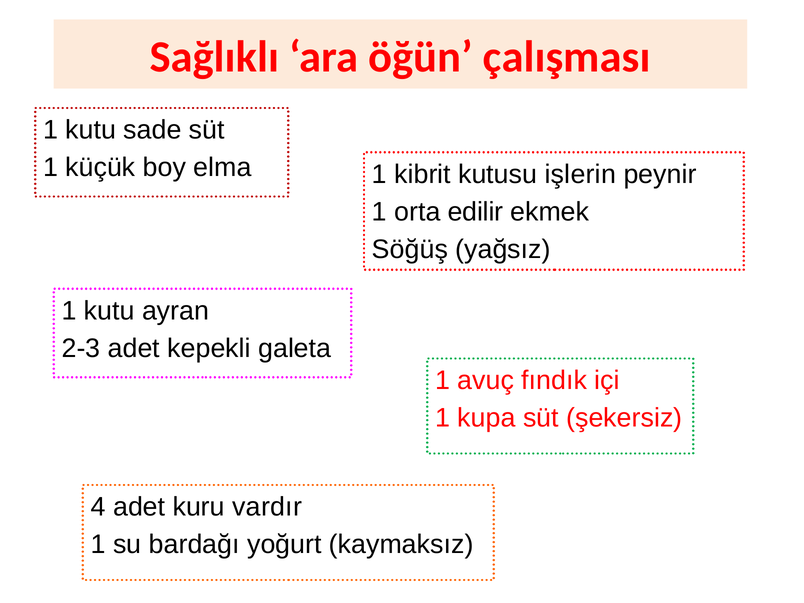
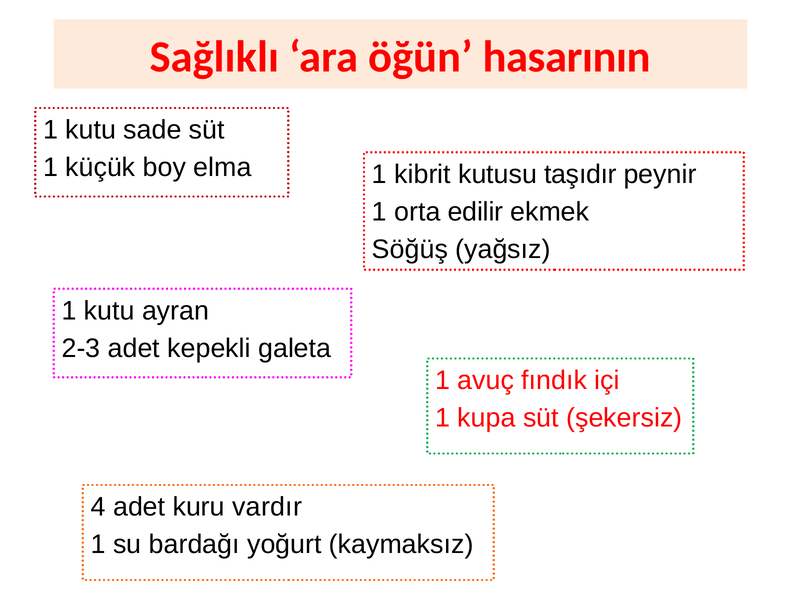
çalışması: çalışması -> hasarının
işlerin: işlerin -> taşıdır
